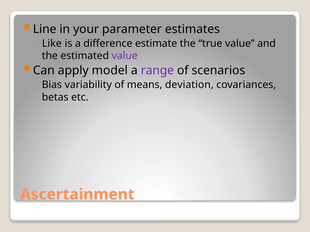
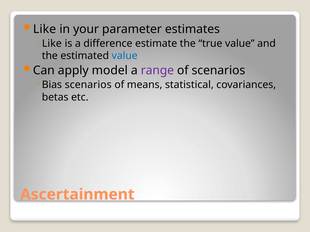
Line at (45, 29): Line -> Like
value at (125, 56) colour: purple -> blue
Bias variability: variability -> scenarios
deviation: deviation -> statistical
